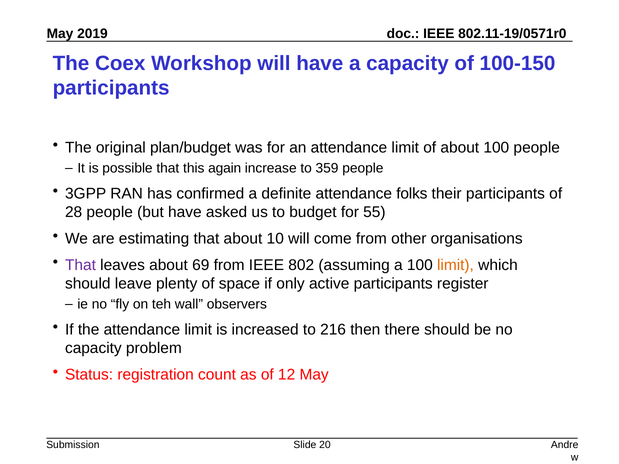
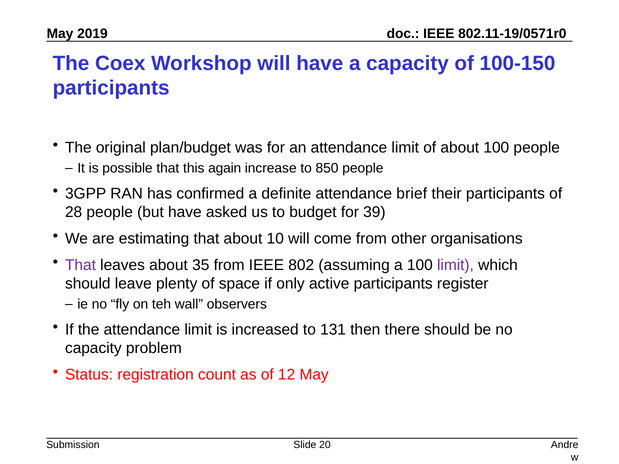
359: 359 -> 850
folks: folks -> brief
55: 55 -> 39
69: 69 -> 35
limit at (455, 265) colour: orange -> purple
216: 216 -> 131
